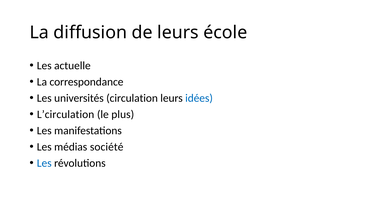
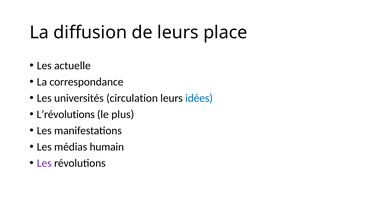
école: école -> place
L’circulation: L’circulation -> L’révolutions
société: société -> humain
Les at (44, 163) colour: blue -> purple
